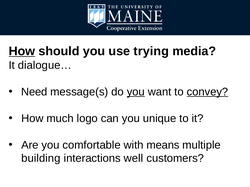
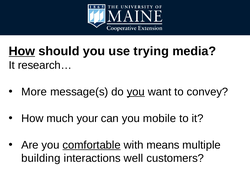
dialogue…: dialogue… -> research…
Need: Need -> More
convey underline: present -> none
logo: logo -> your
unique: unique -> mobile
comfortable underline: none -> present
